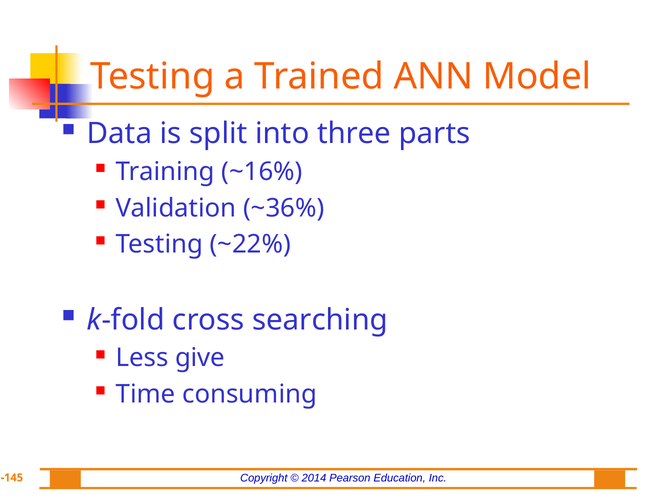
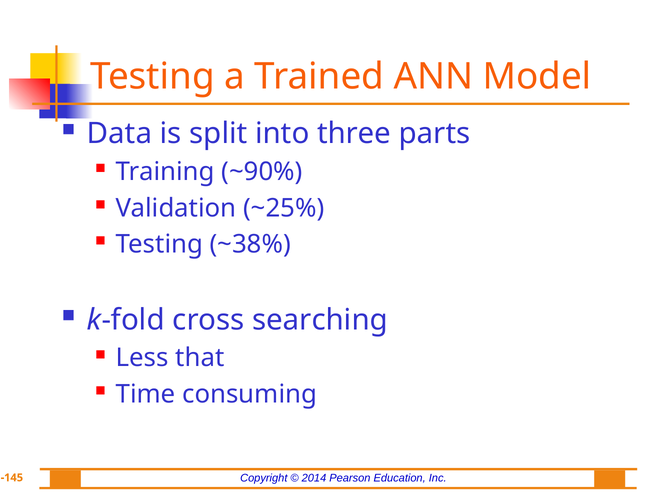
~16%: ~16% -> ~90%
~36%: ~36% -> ~25%
~22%: ~22% -> ~38%
give: give -> that
